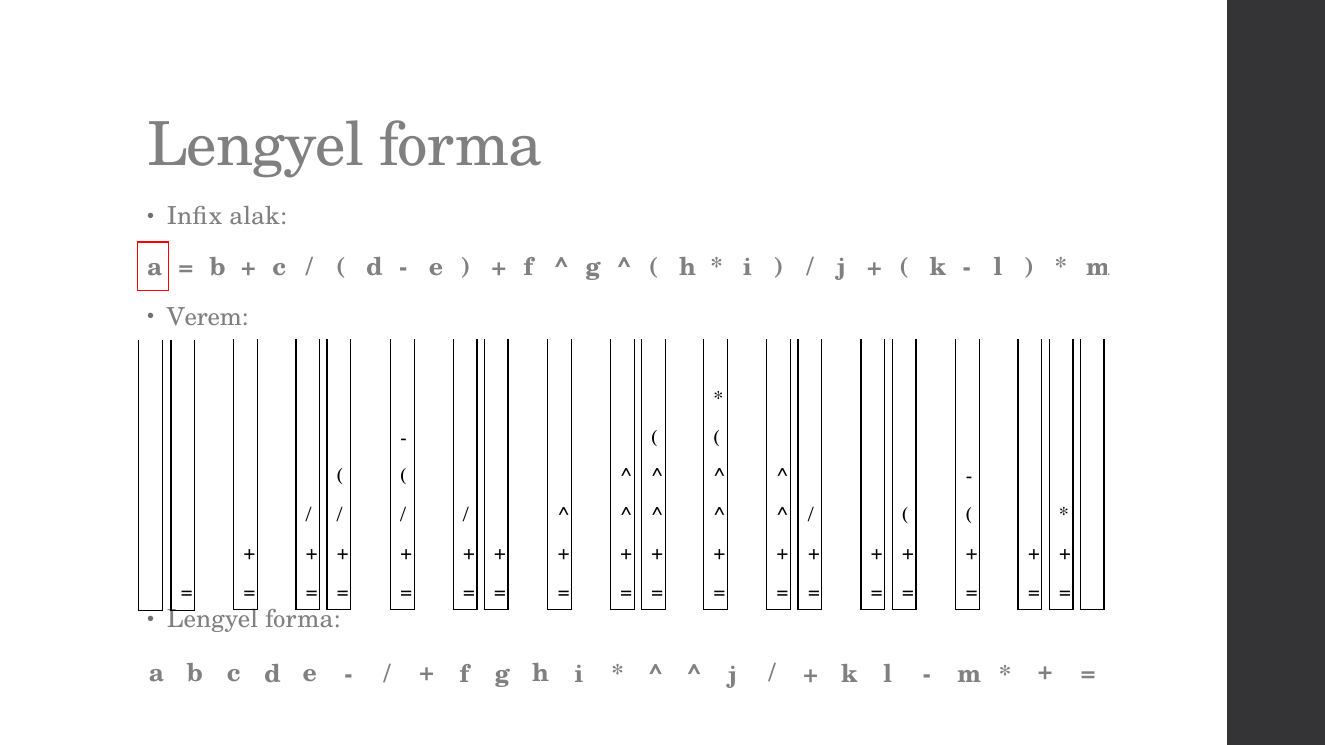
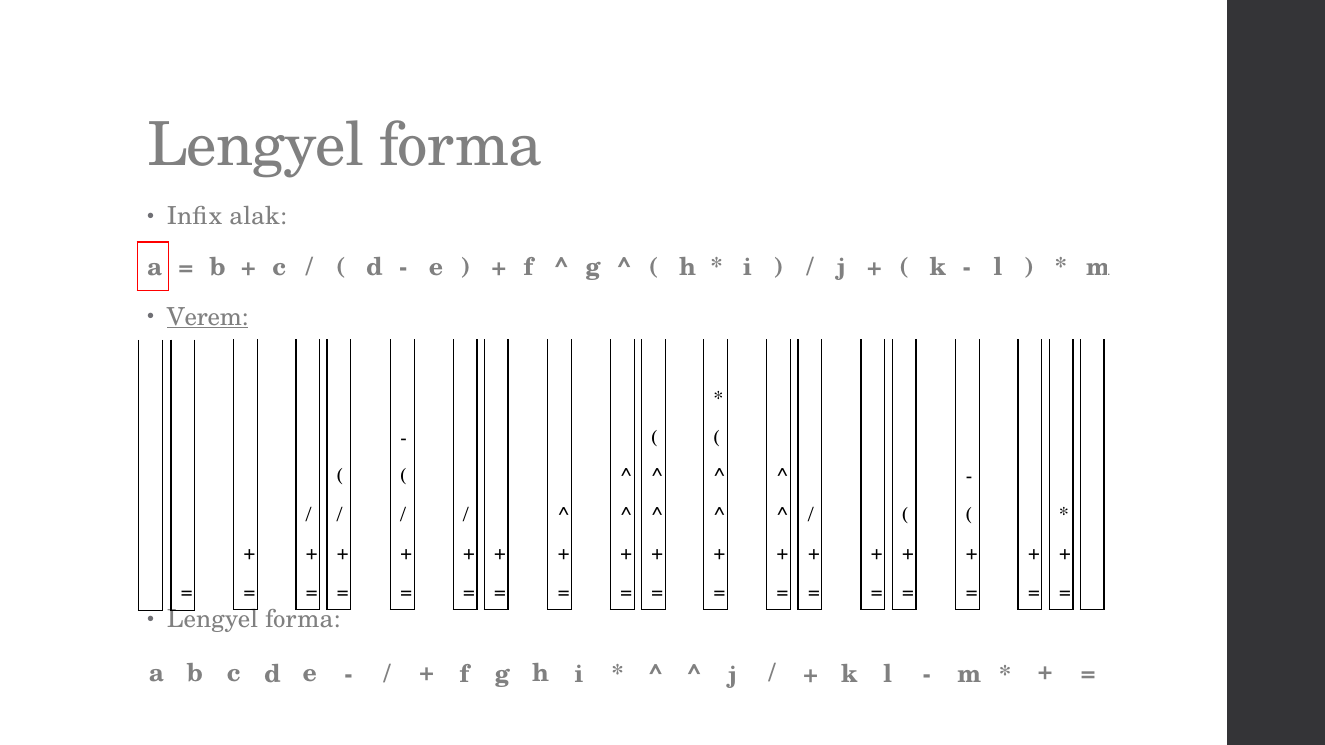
Verem underline: none -> present
